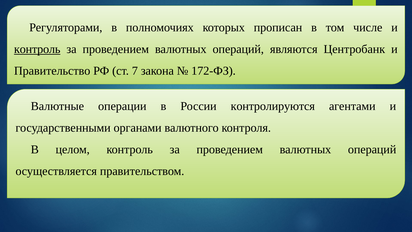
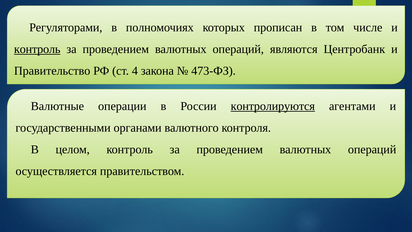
7: 7 -> 4
172-ФЗ: 172-ФЗ -> 473-ФЗ
контролируются underline: none -> present
